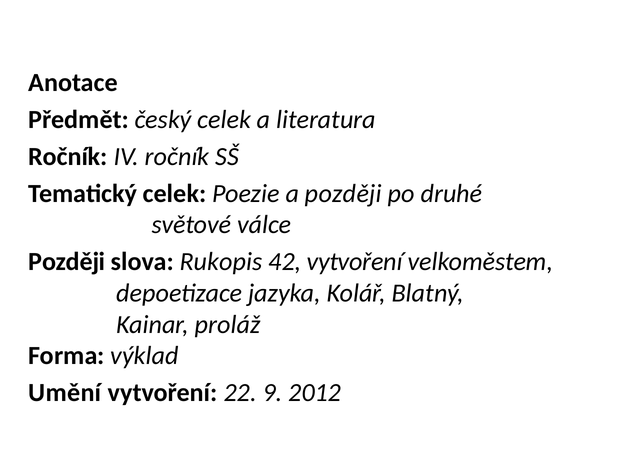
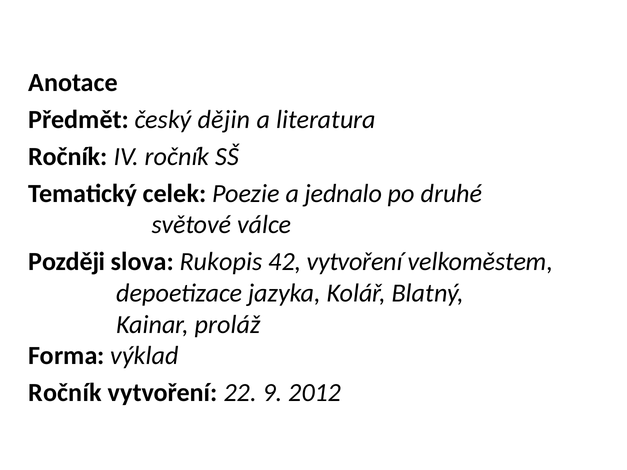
český celek: celek -> dějin
a později: později -> jednalo
Umění at (65, 393): Umění -> Ročník
